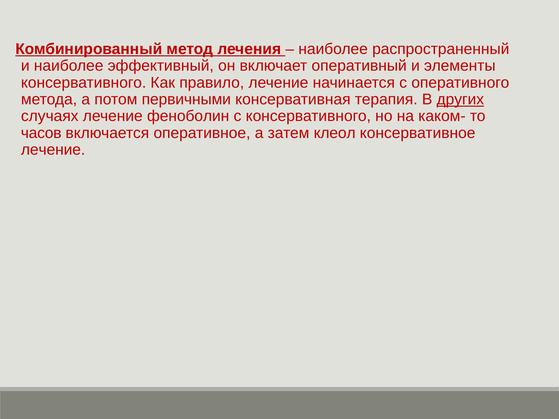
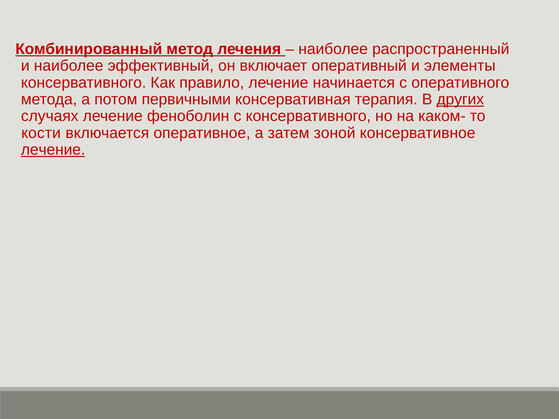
часов: часов -> кости
клеол: клеол -> зоной
лечение at (53, 150) underline: none -> present
